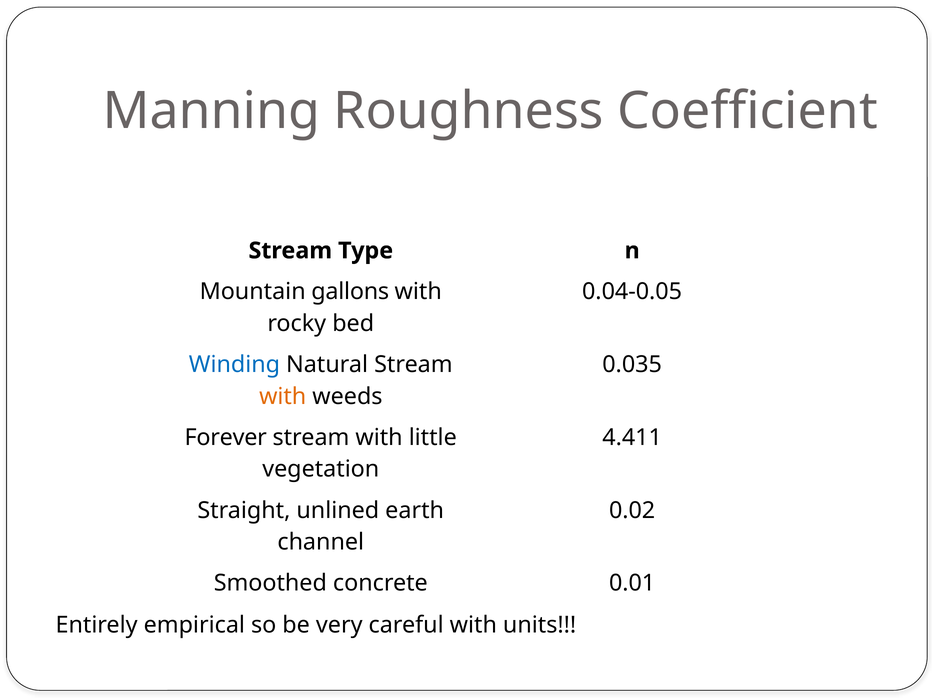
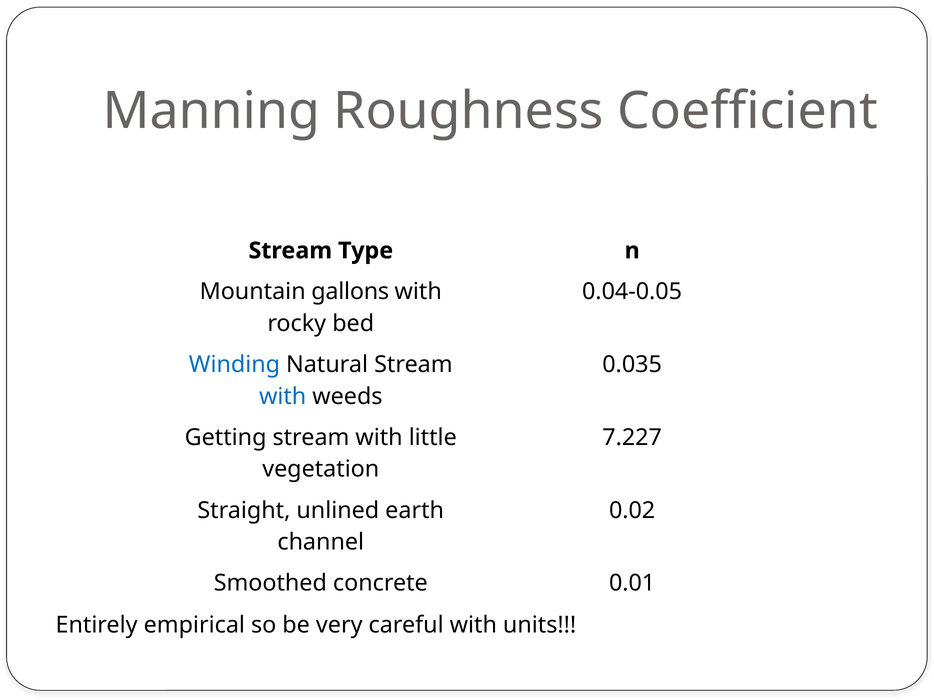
with at (283, 397) colour: orange -> blue
Forever: Forever -> Getting
4.411: 4.411 -> 7.227
